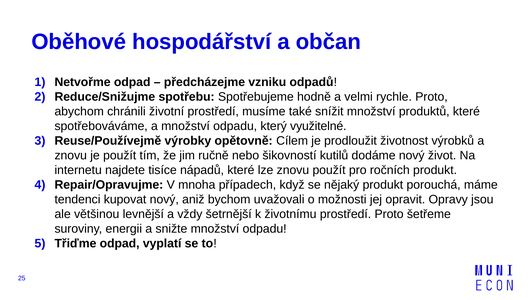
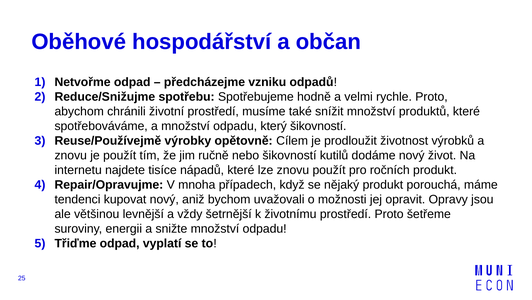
který využitelné: využitelné -> šikovností
